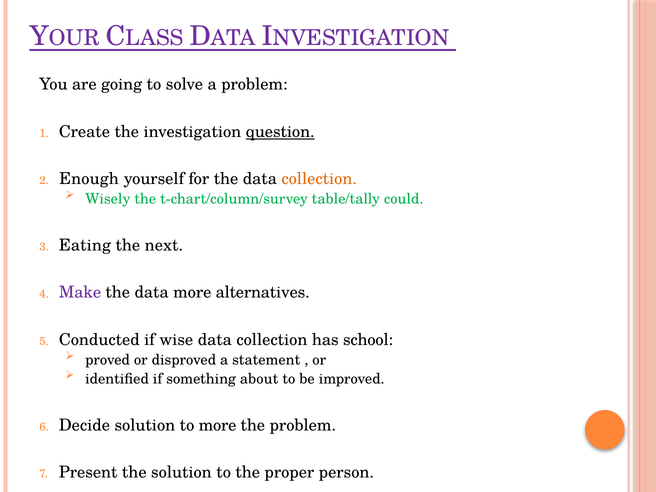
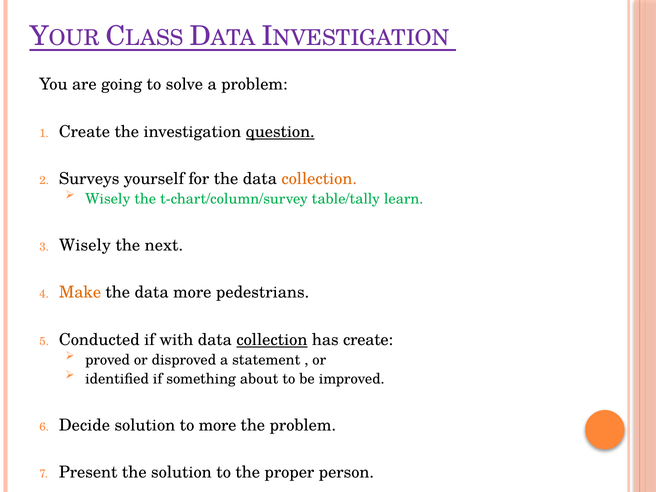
Enough: Enough -> Surveys
could: could -> learn
Eating at (85, 245): Eating -> Wisely
Make colour: purple -> orange
alternatives: alternatives -> pedestrians
wise: wise -> with
collection at (272, 340) underline: none -> present
has school: school -> create
